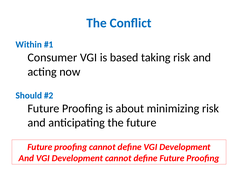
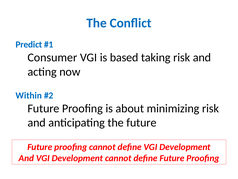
Within: Within -> Predict
Should: Should -> Within
